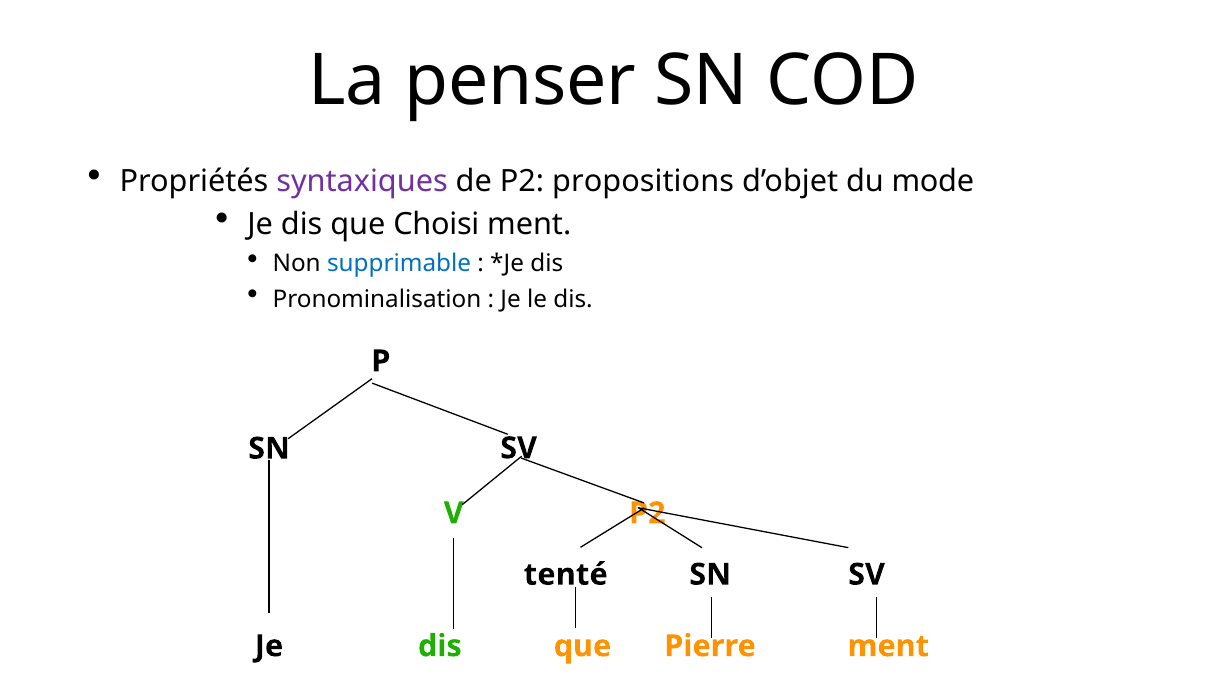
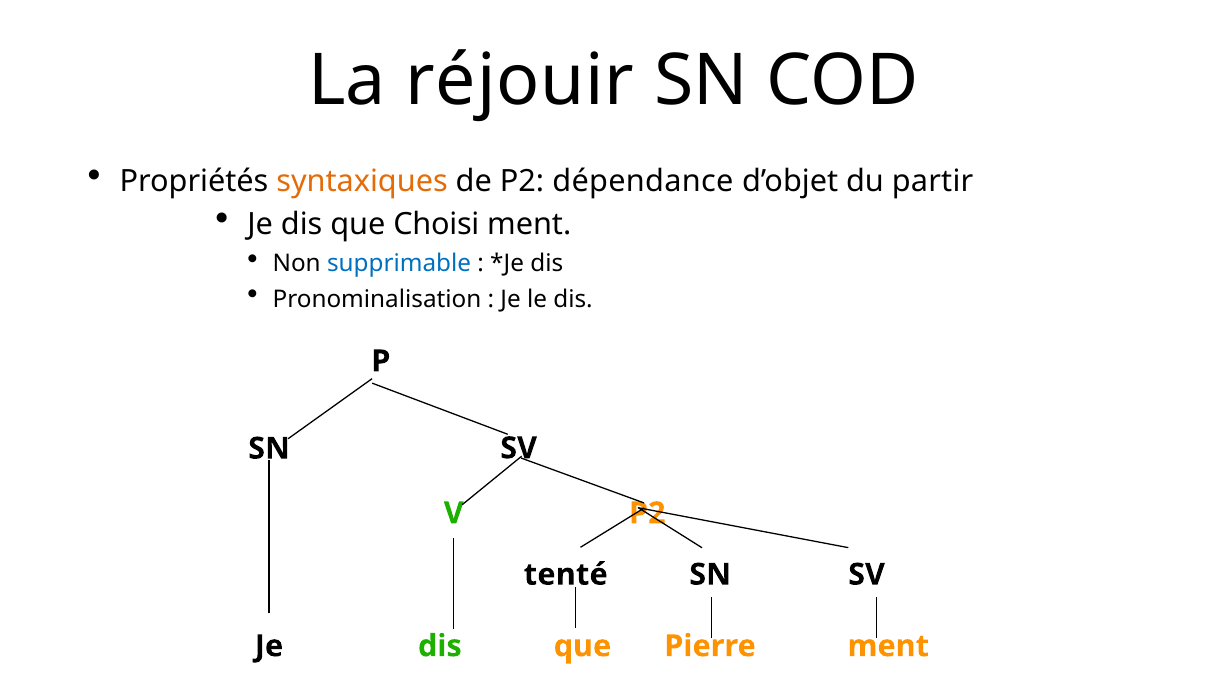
penser: penser -> réjouir
syntaxiques colour: purple -> orange
propositions: propositions -> dépendance
mode: mode -> partir
